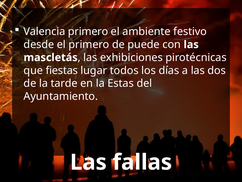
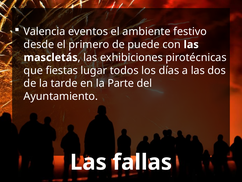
Valencia primero: primero -> eventos
Estas: Estas -> Parte
